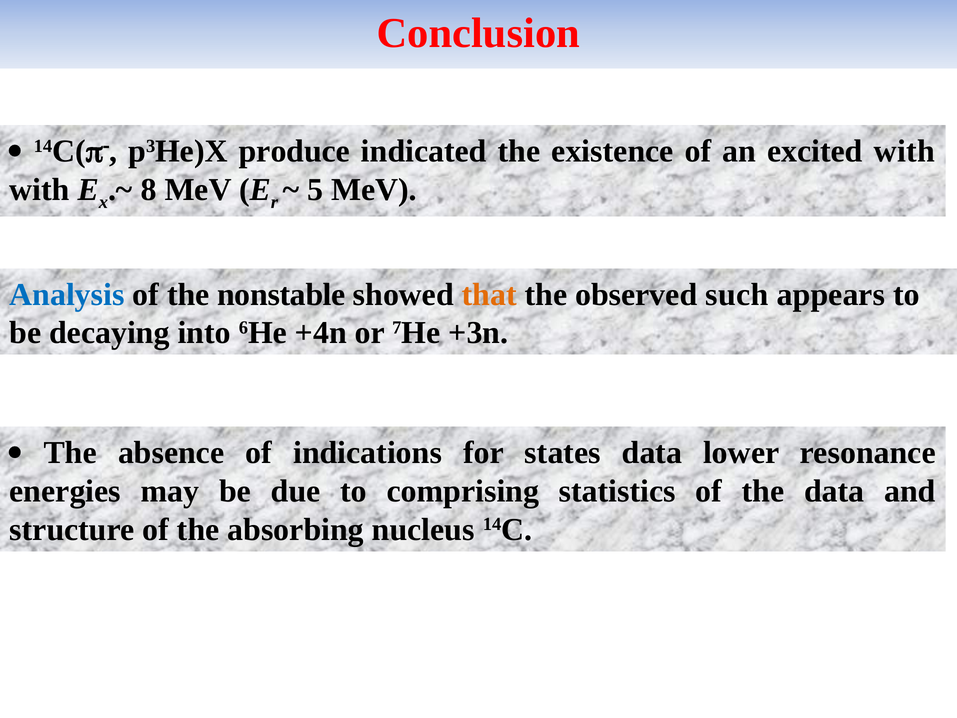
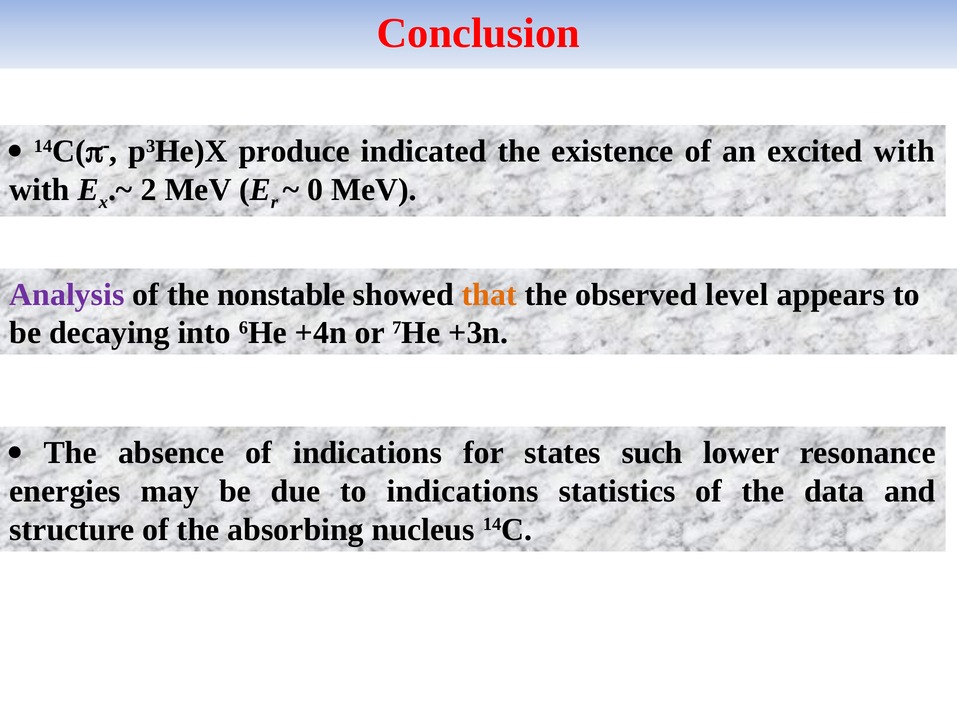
8: 8 -> 2
5: 5 -> 0
Analysis colour: blue -> purple
such: such -> level
states data: data -> such
to comprising: comprising -> indications
